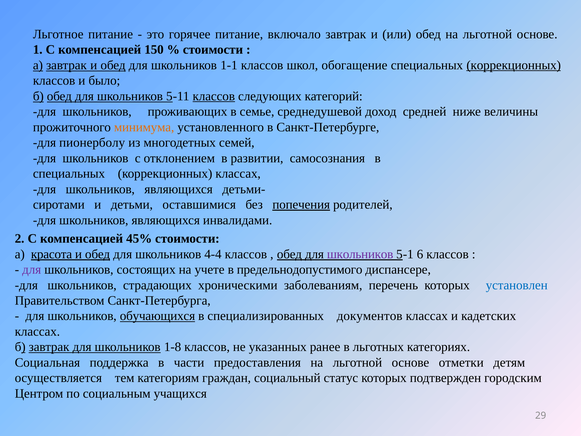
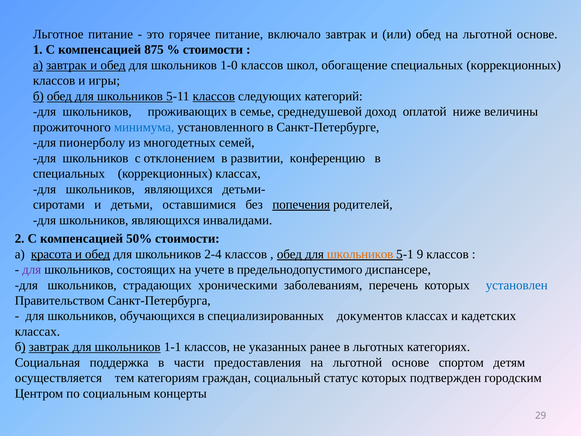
150: 150 -> 875
1-1: 1-1 -> 1-0
коррекционных at (514, 65) underline: present -> none
было: было -> игры
средней: средней -> оплатой
минимума colour: orange -> blue
самосознания: самосознания -> конференцию
45%: 45% -> 50%
4-4: 4-4 -> 2-4
школьников at (360, 254) colour: purple -> orange
6: 6 -> 9
обучающихся underline: present -> none
1-8: 1-8 -> 1-1
отметки: отметки -> спортом
учащихся: учащихся -> концерты
